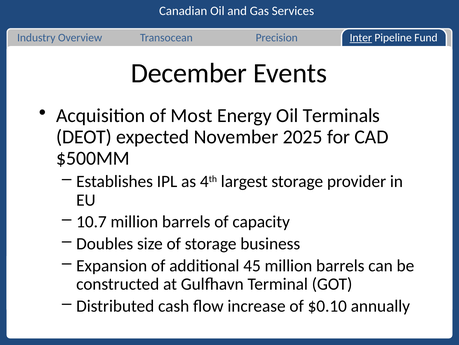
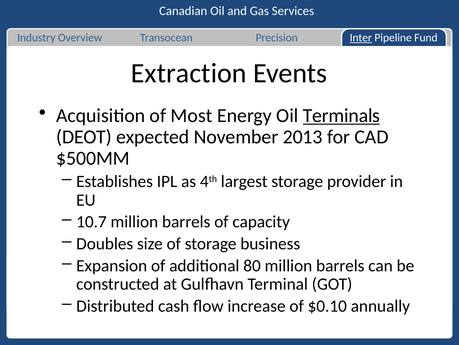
December: December -> Extraction
Terminals underline: none -> present
2025: 2025 -> 2013
45: 45 -> 80
